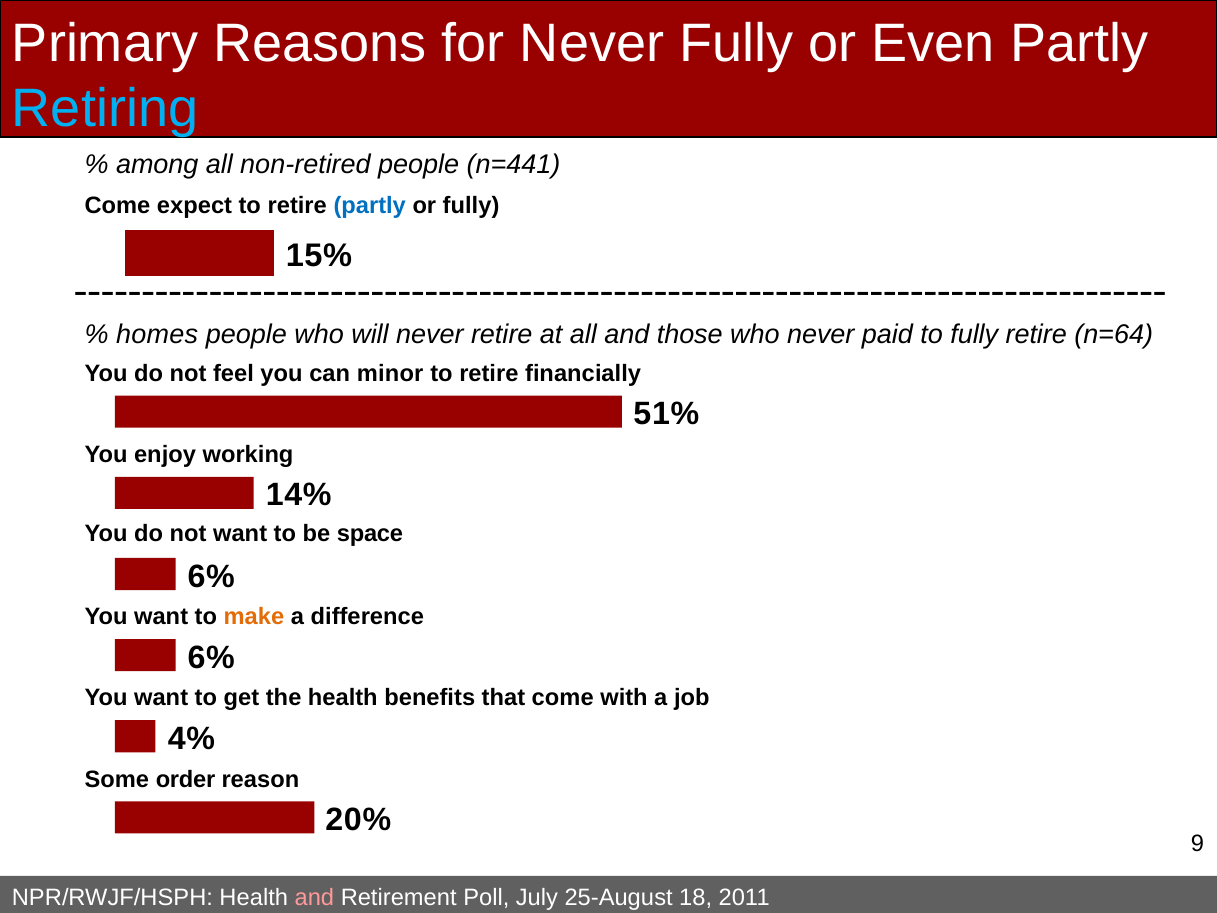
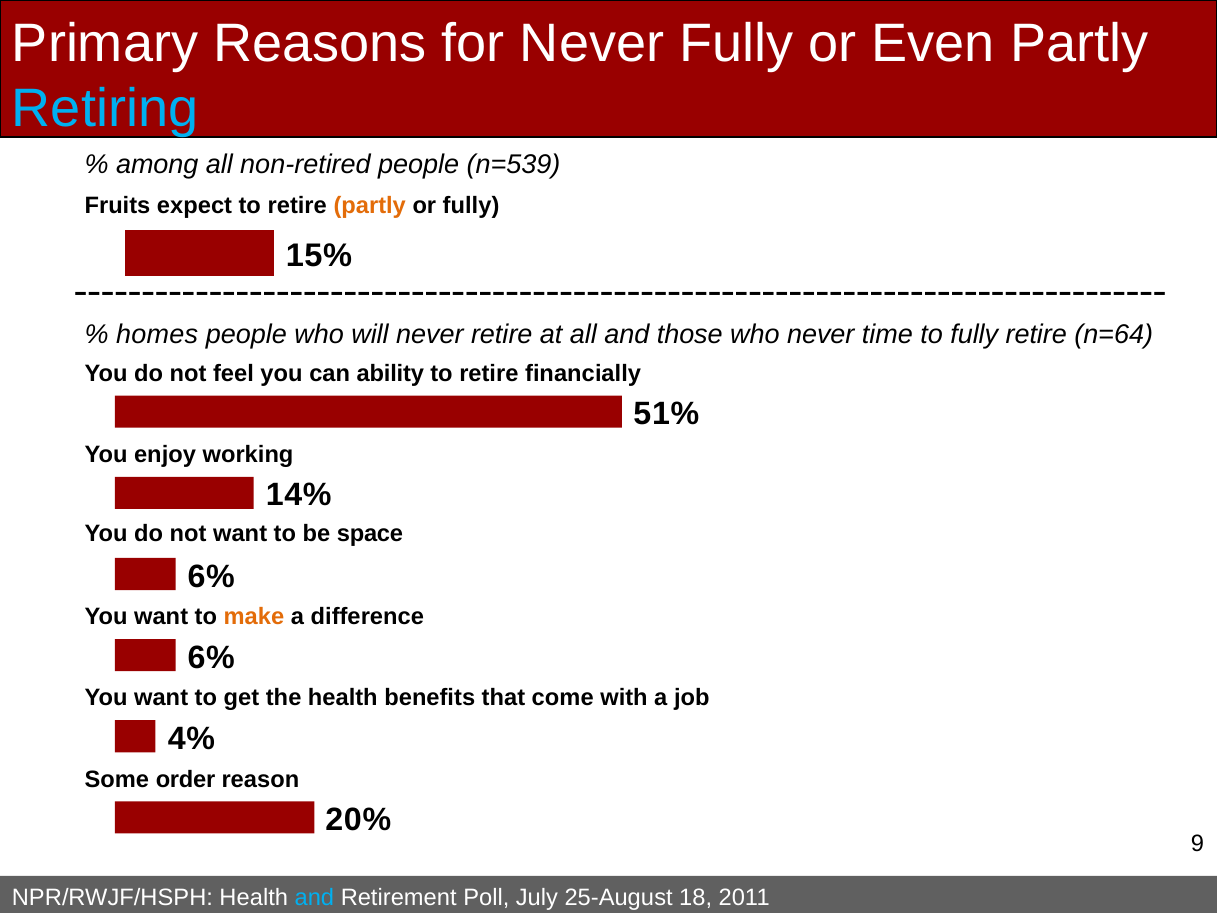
n=441: n=441 -> n=539
Come at (117, 206): Come -> Fruits
partly at (370, 206) colour: blue -> orange
paid: paid -> time
minor: minor -> ability
and at (314, 897) colour: pink -> light blue
